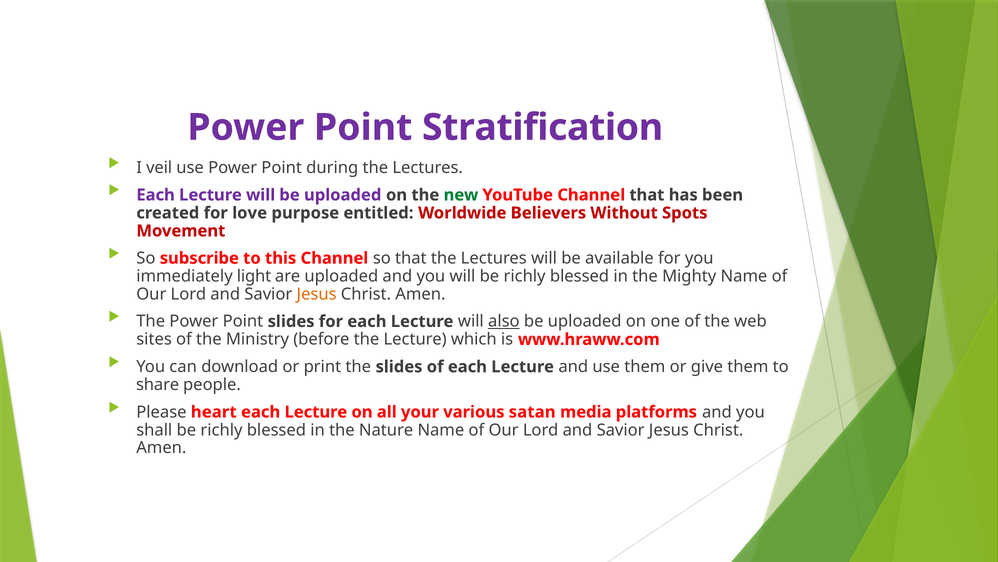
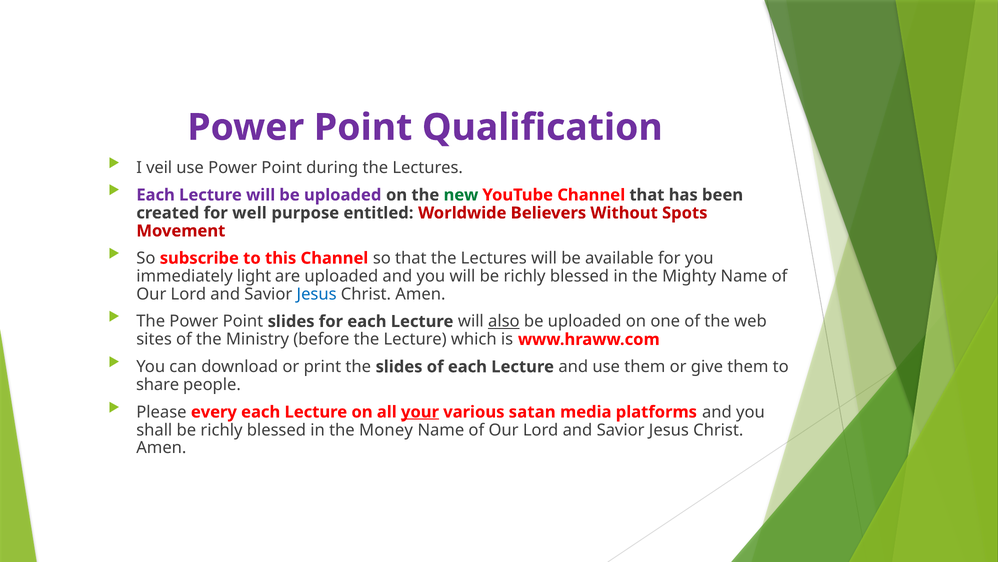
Stratification: Stratification -> Qualification
love: love -> well
Jesus at (317, 294) colour: orange -> blue
heart: heart -> every
your underline: none -> present
Nature: Nature -> Money
